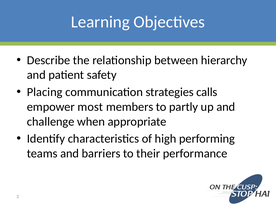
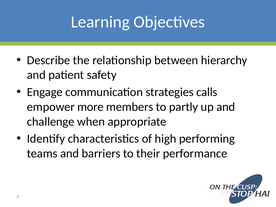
Placing: Placing -> Engage
most: most -> more
